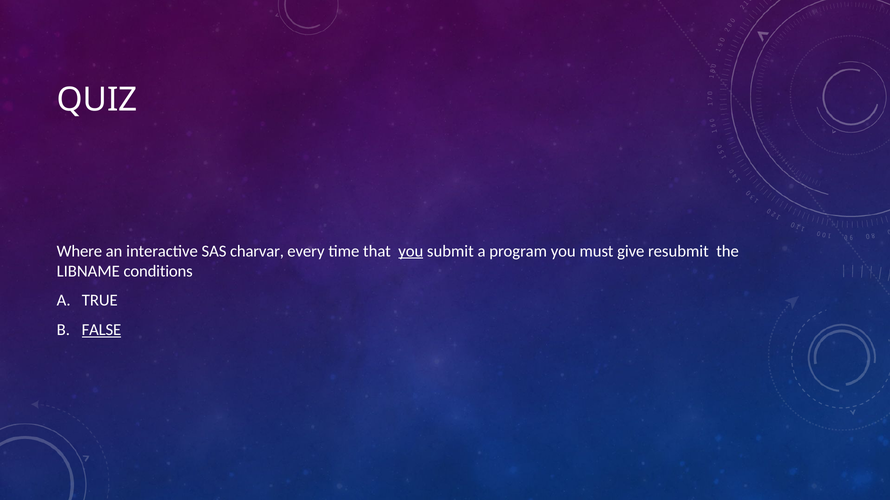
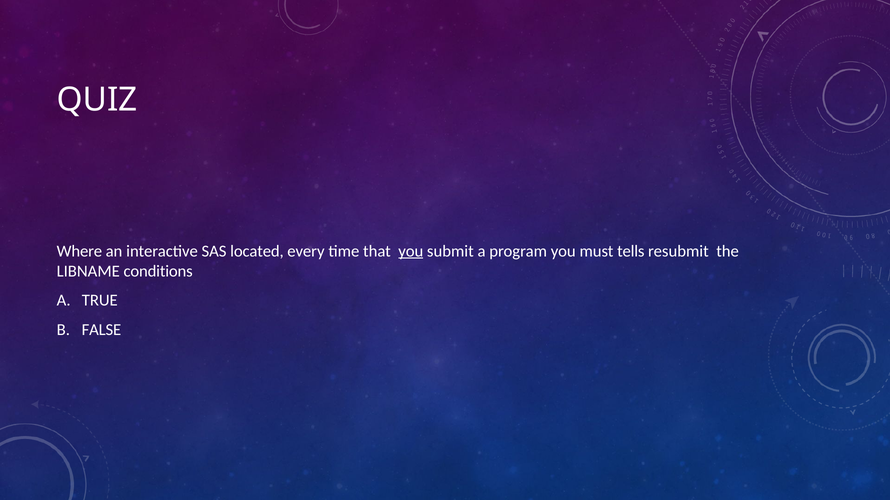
charvar: charvar -> located
give: give -> tells
FALSE underline: present -> none
